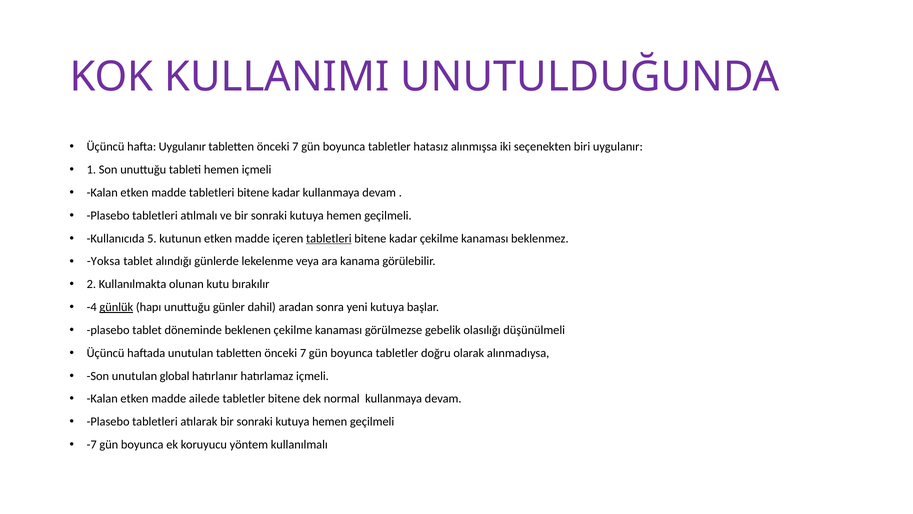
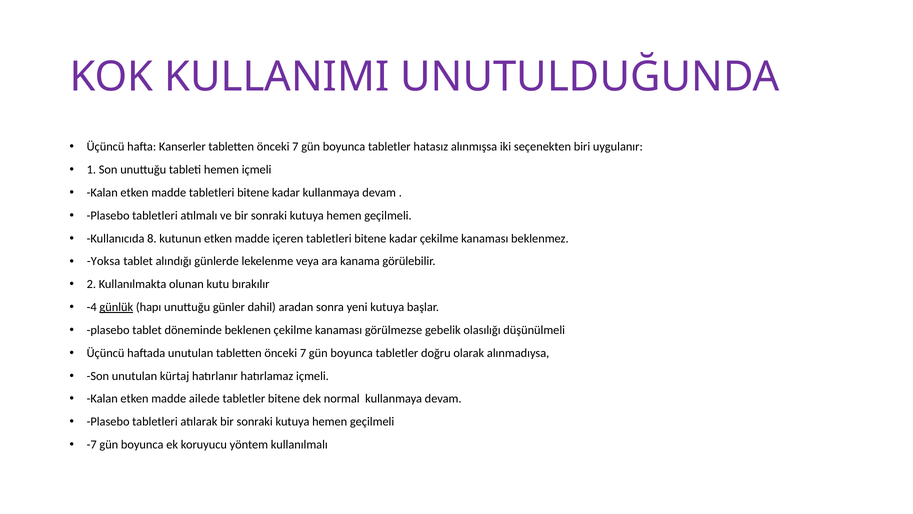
hafta Uygulanır: Uygulanır -> Kanserler
5: 5 -> 8
tabletleri at (329, 238) underline: present -> none
global: global -> kürtaj
